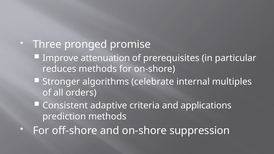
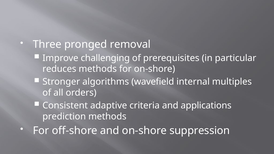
promise: promise -> removal
attenuation: attenuation -> challenging
celebrate: celebrate -> wavefield
